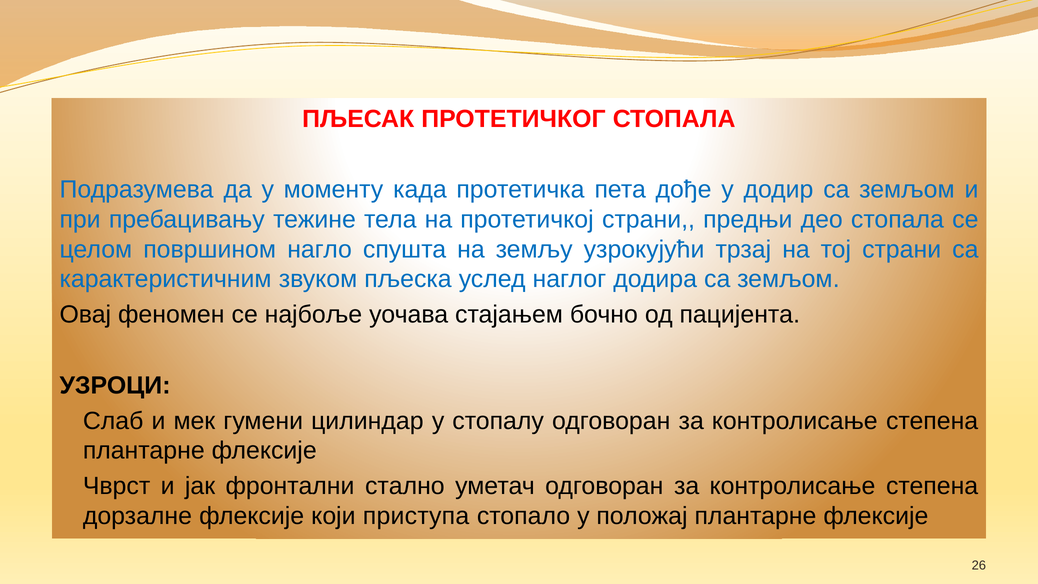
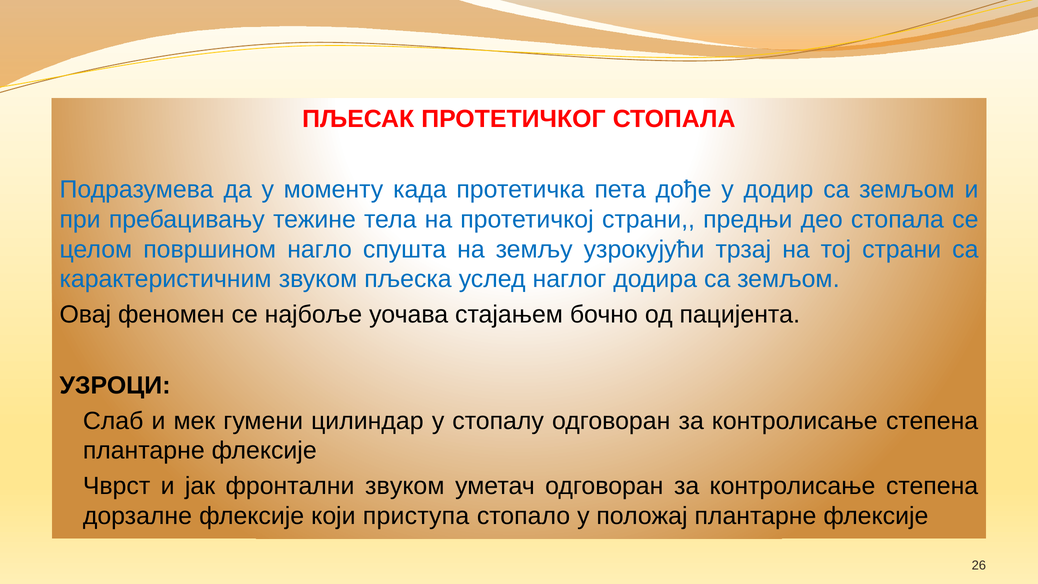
фронтални стално: стално -> звуком
